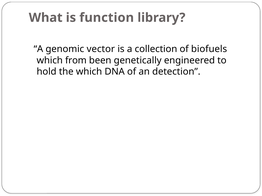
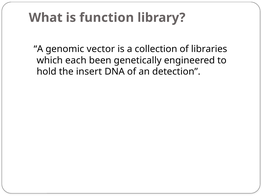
biofuels: biofuels -> libraries
from: from -> each
the which: which -> insert
